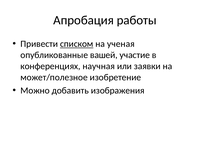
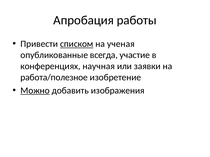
вашей: вашей -> всегда
может/полезное: может/полезное -> работа/полезное
Можно underline: none -> present
